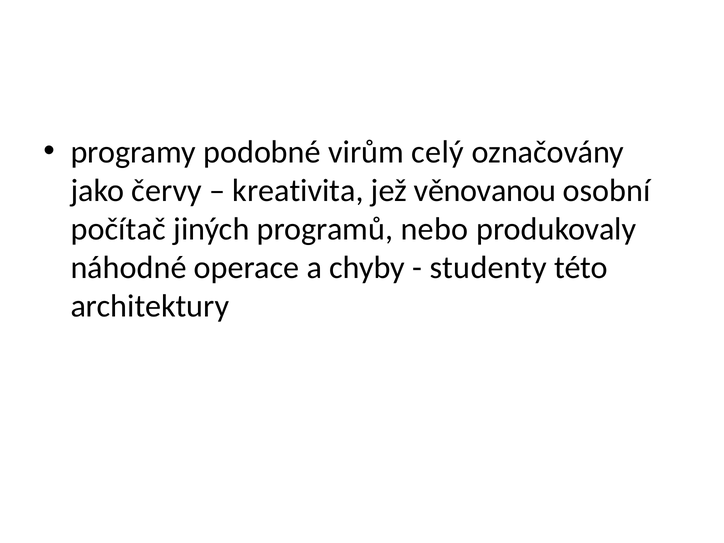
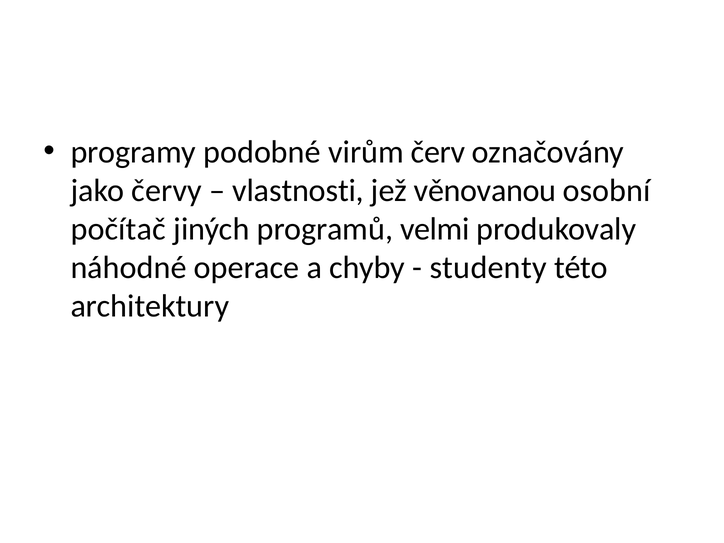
celý: celý -> červ
kreativita: kreativita -> vlastnosti
nebo: nebo -> velmi
